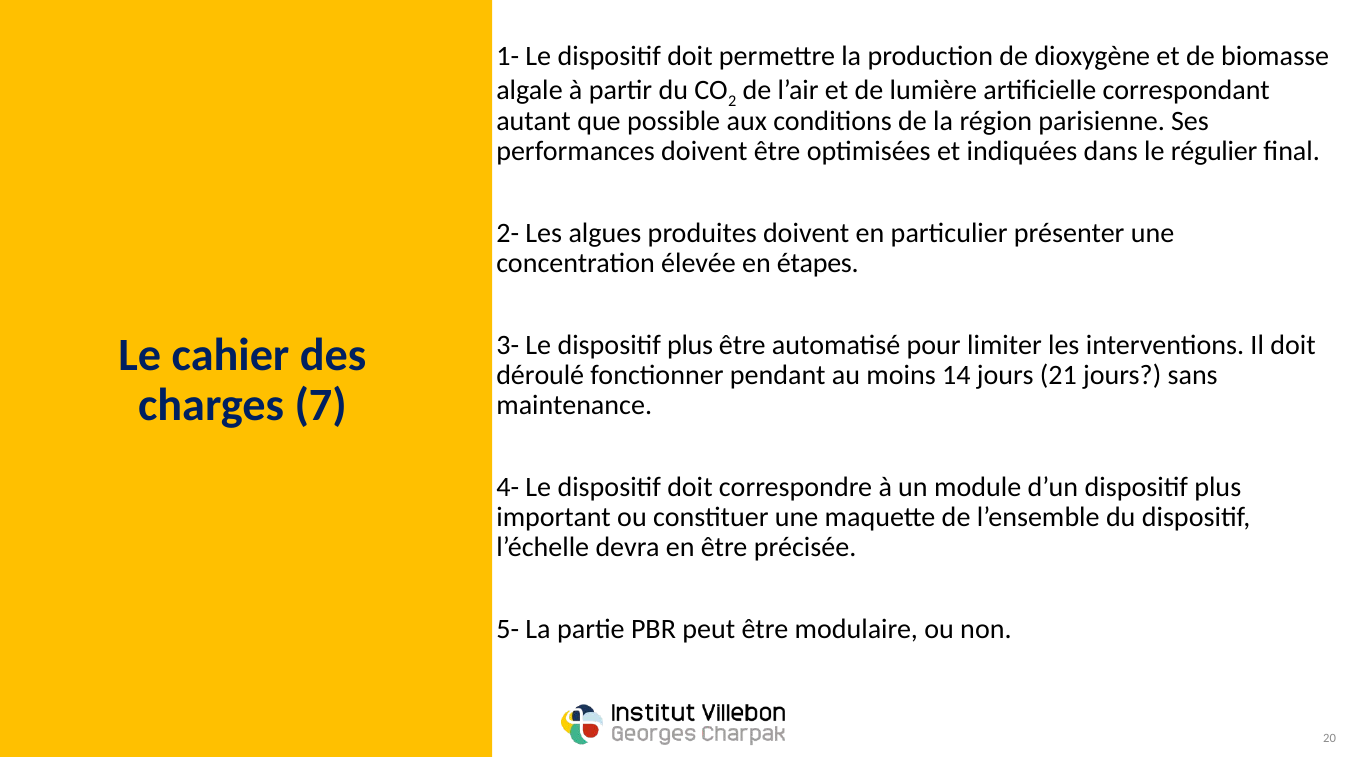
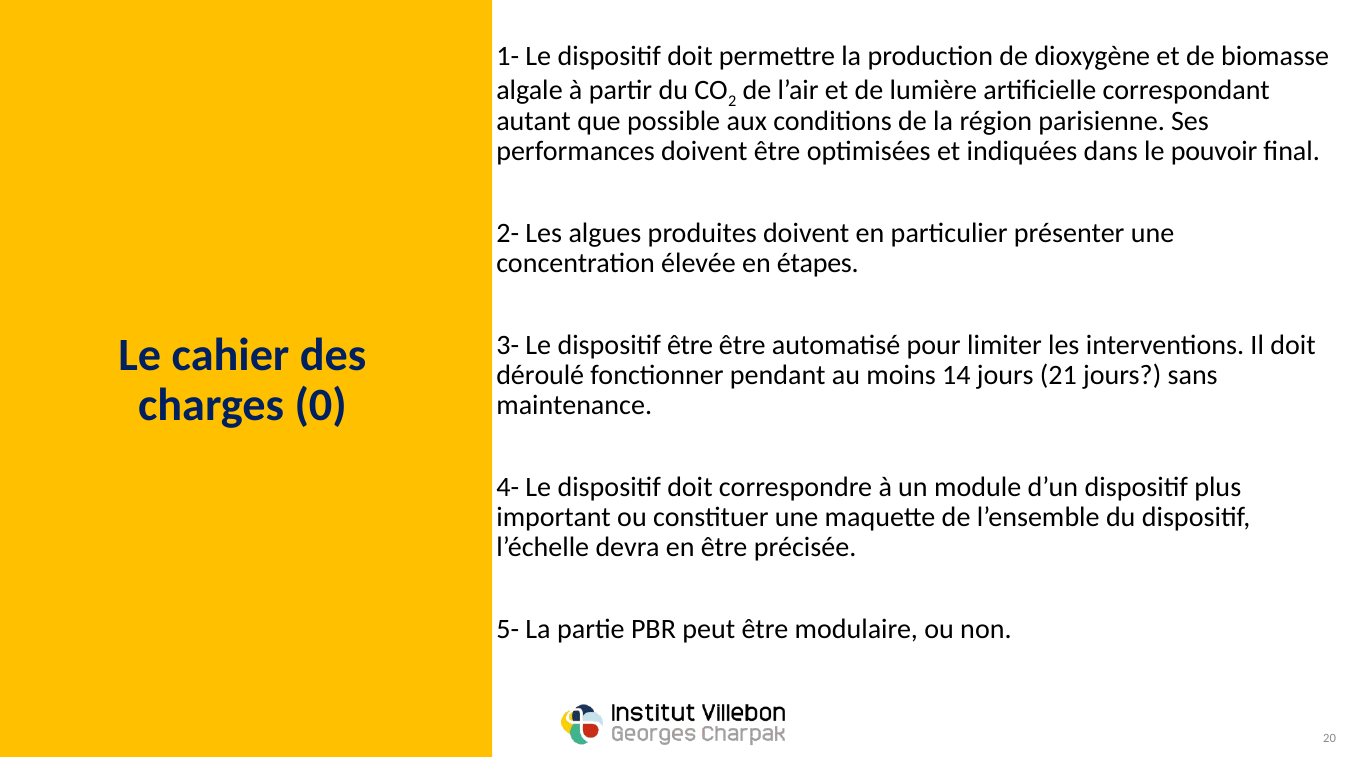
régulier: régulier -> pouvoir
Le dispositif plus: plus -> être
7: 7 -> 0
